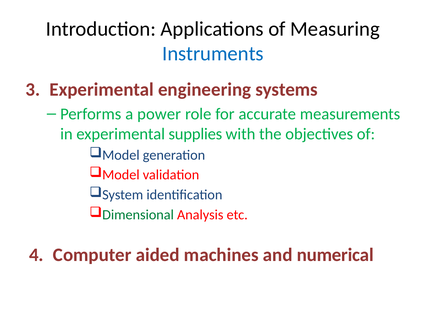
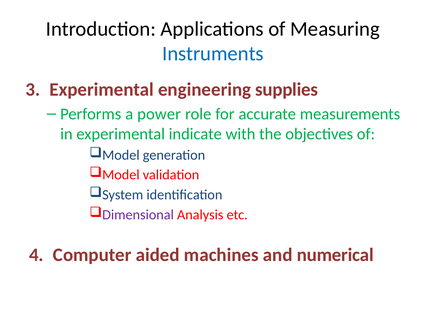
systems: systems -> supplies
supplies: supplies -> indicate
Dimensional colour: green -> purple
